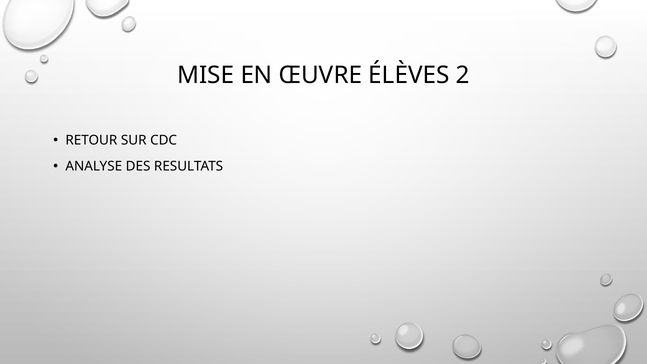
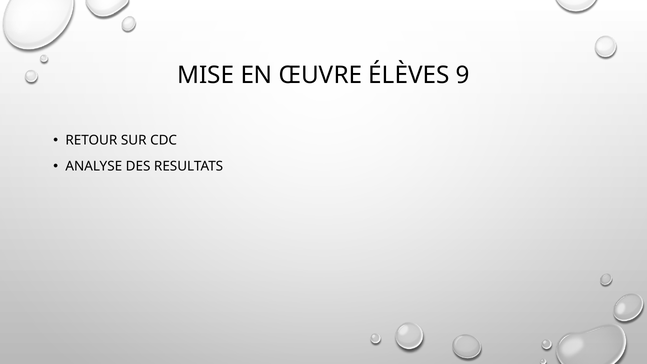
2: 2 -> 9
